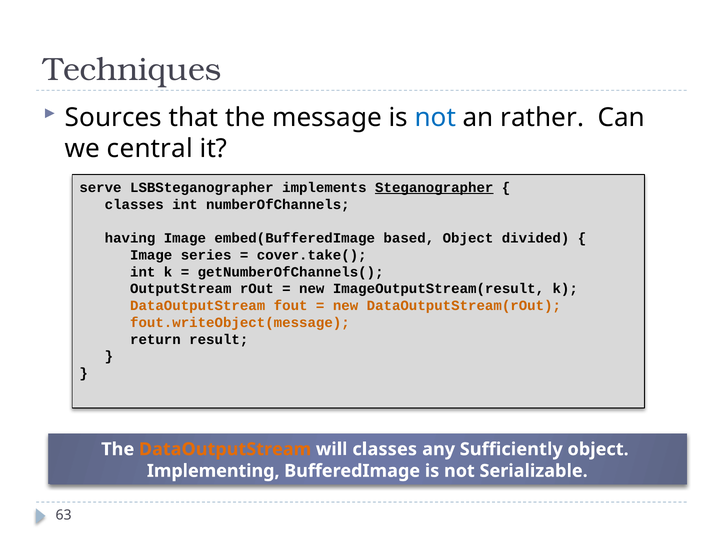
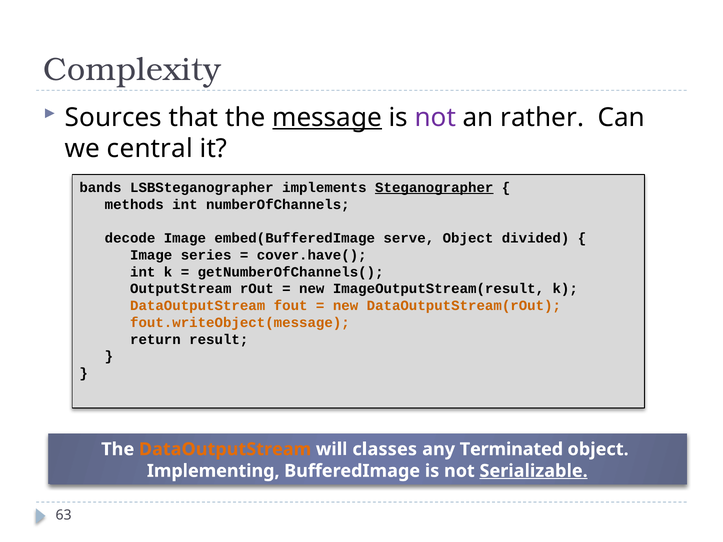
Techniques: Techniques -> Complexity
message underline: none -> present
not at (435, 118) colour: blue -> purple
serve: serve -> bands
classes at (134, 205): classes -> methods
having: having -> decode
based: based -> serve
cover.take(: cover.take( -> cover.have(
Sufficiently: Sufficiently -> Terminated
Serializable underline: none -> present
